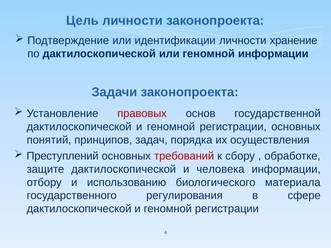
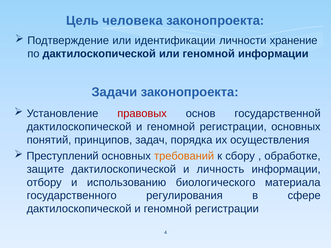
Цель личности: личности -> человека
требований colour: red -> orange
человека: человека -> личность
